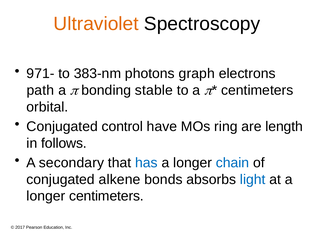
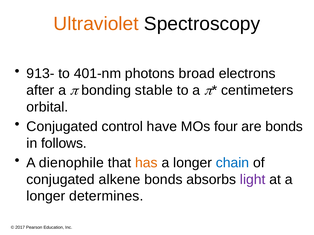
971-: 971- -> 913-
383-nm: 383-nm -> 401-nm
graph: graph -> broad
path: path -> after
ring: ring -> four
are length: length -> bonds
secondary: secondary -> dienophile
has colour: blue -> orange
light colour: blue -> purple
longer centimeters: centimeters -> determines
